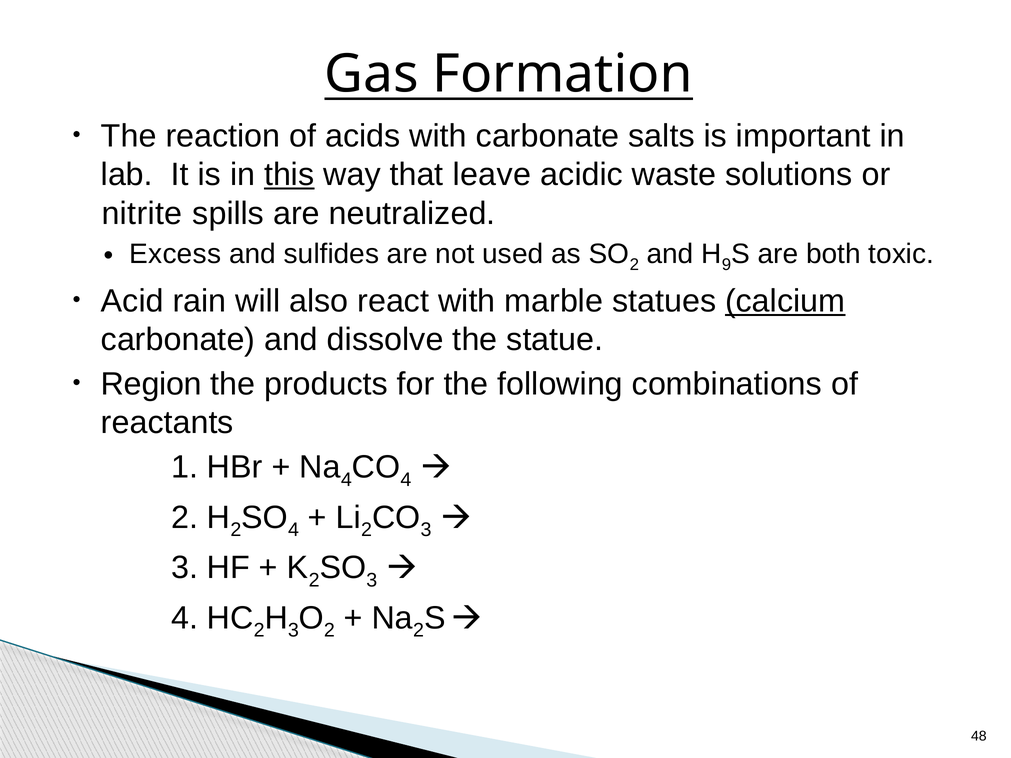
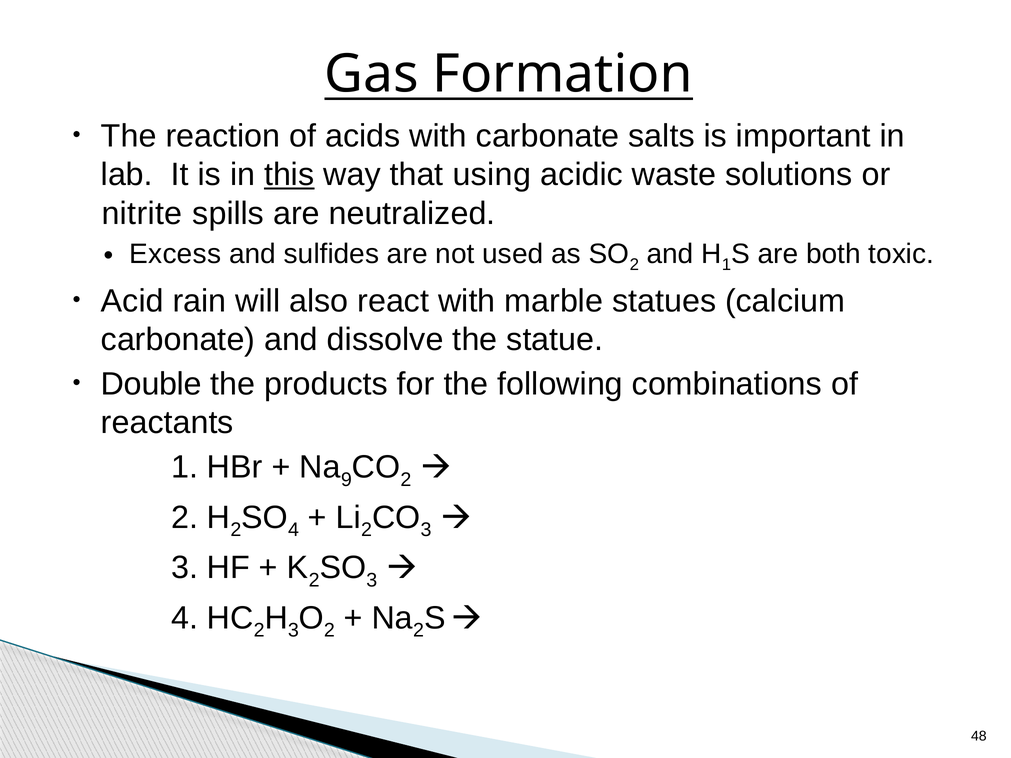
leave: leave -> using
9 at (727, 265): 9 -> 1
calcium underline: present -> none
Region: Region -> Double
4 at (346, 480): 4 -> 9
4 at (406, 480): 4 -> 2
